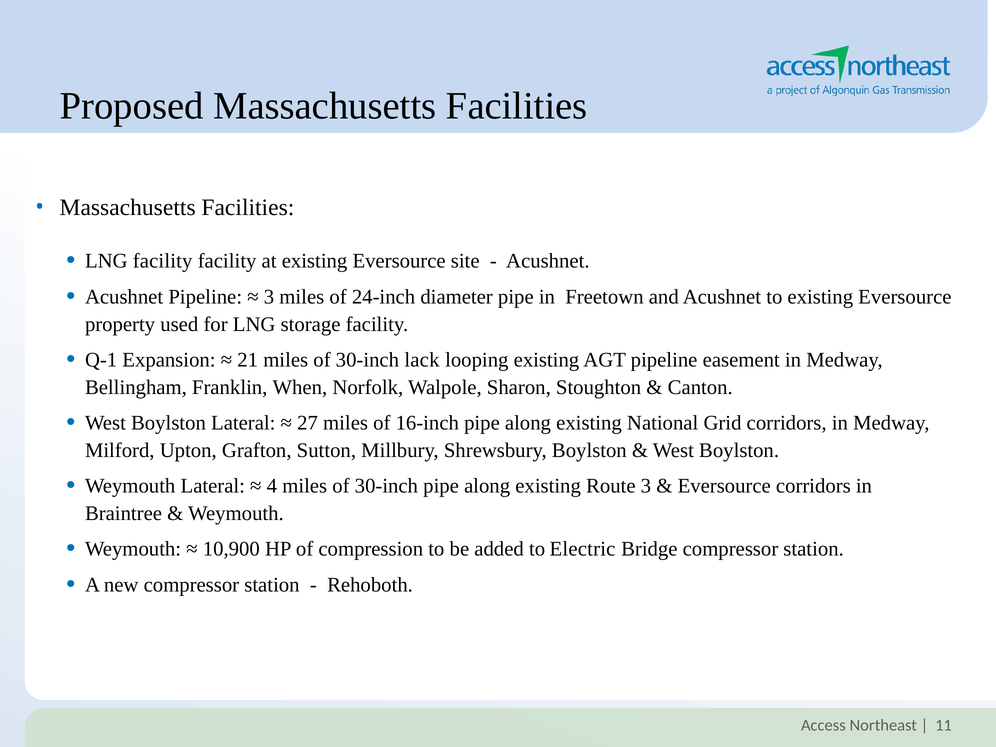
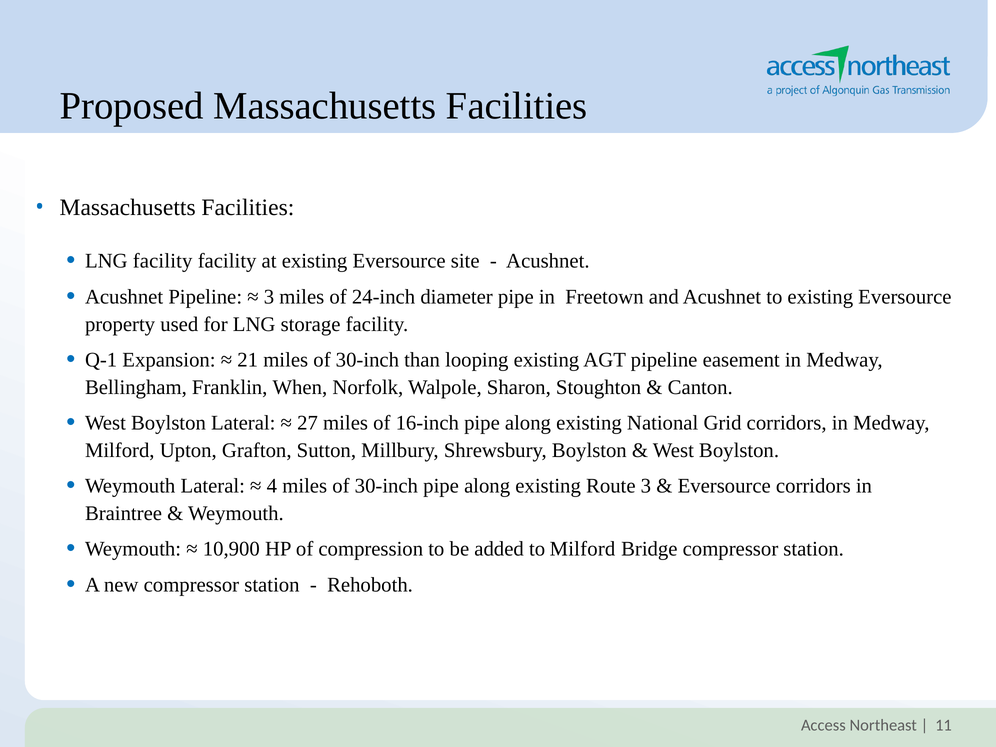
lack: lack -> than
to Electric: Electric -> Milford
